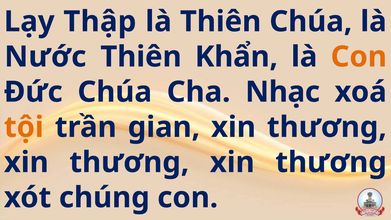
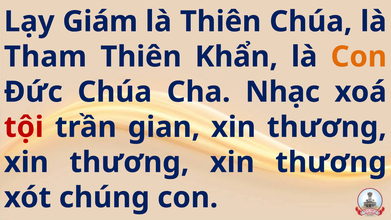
Thập: Thập -> Giám
Nước: Nước -> Tham
tội colour: orange -> red
